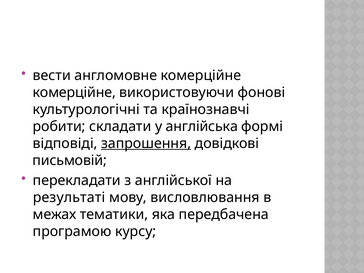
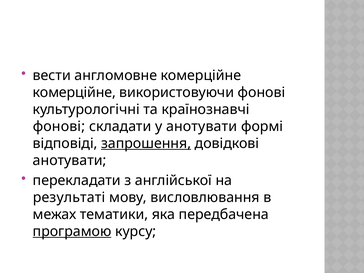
робити at (59, 126): робити -> фонові
у англійська: англійська -> анотувати
письмовій at (70, 160): письмовій -> анотувати
програмою underline: none -> present
